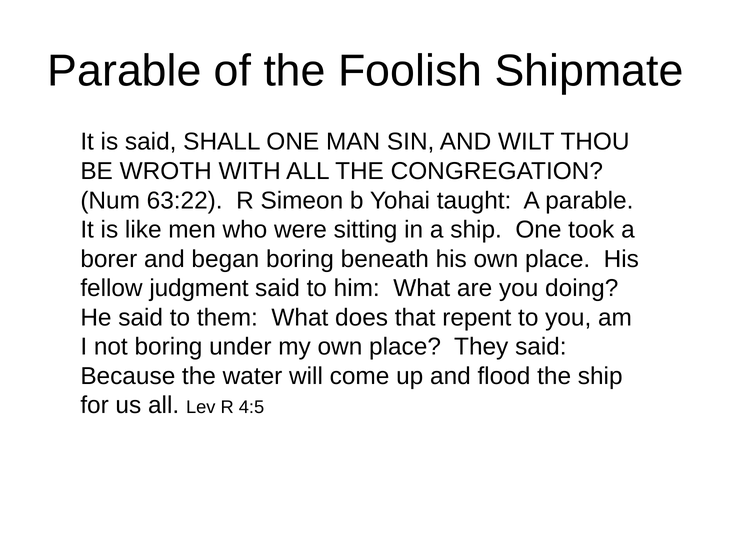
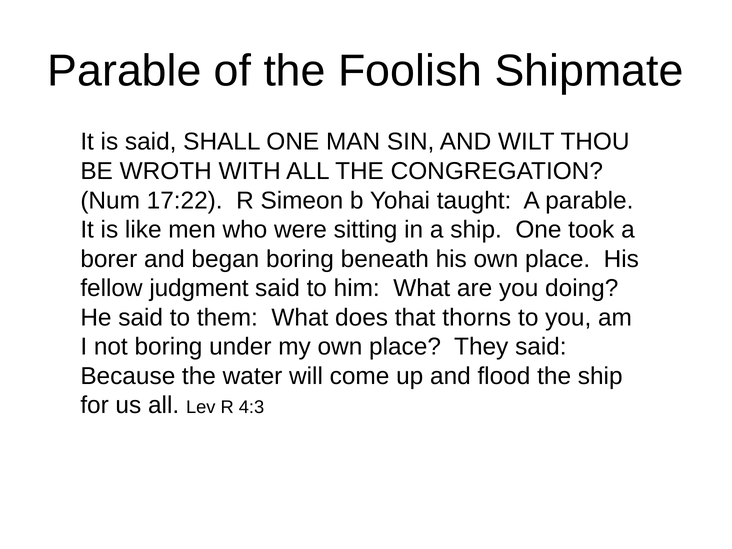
63:22: 63:22 -> 17:22
repent: repent -> thorns
4:5: 4:5 -> 4:3
